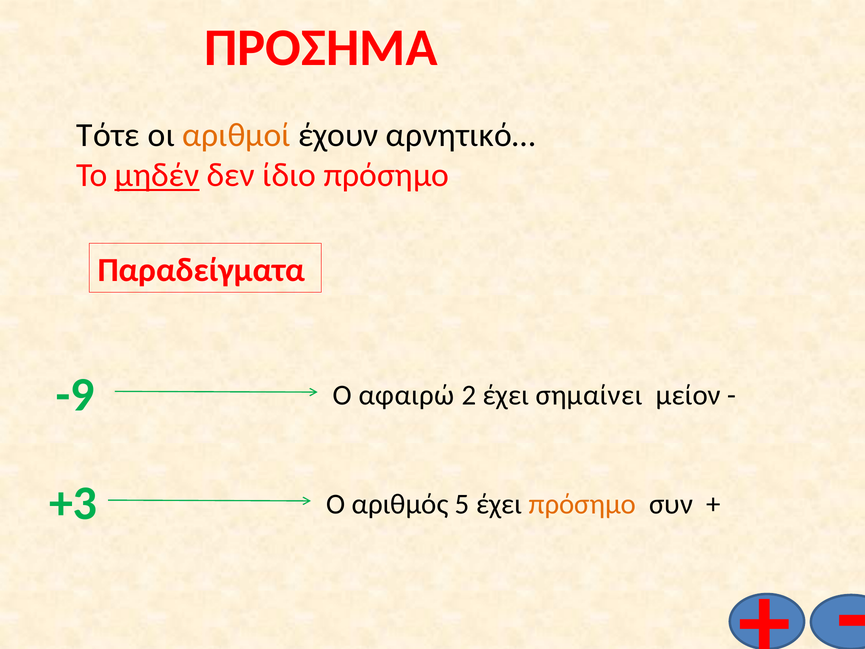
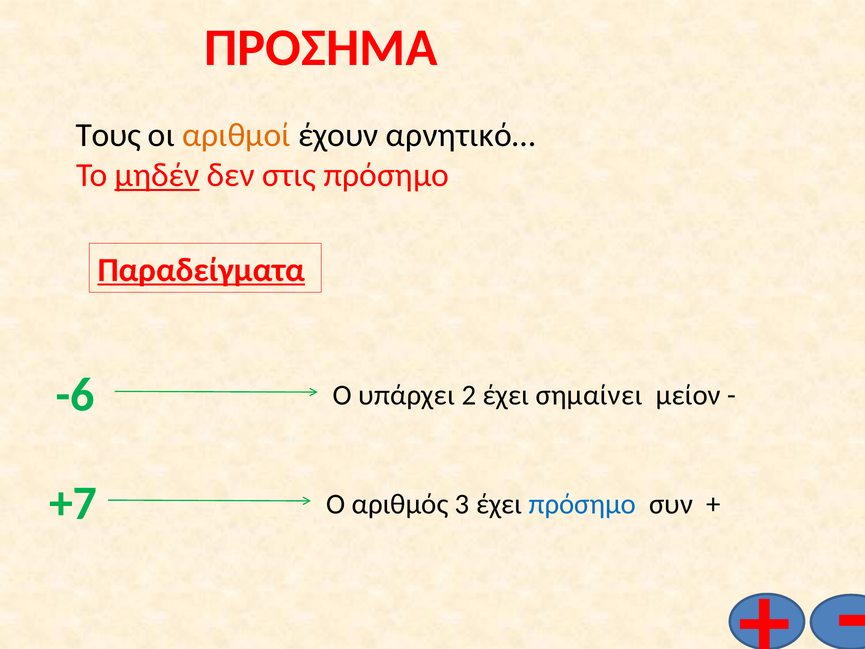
Τότε: Τότε -> Τους
ίδιο: ίδιο -> στις
Παραδείγματα underline: none -> present
-9: -9 -> -6
αφαιρώ: αφαιρώ -> υπάρχει
+3: +3 -> +7
5: 5 -> 3
πρόσημο at (582, 504) colour: orange -> blue
